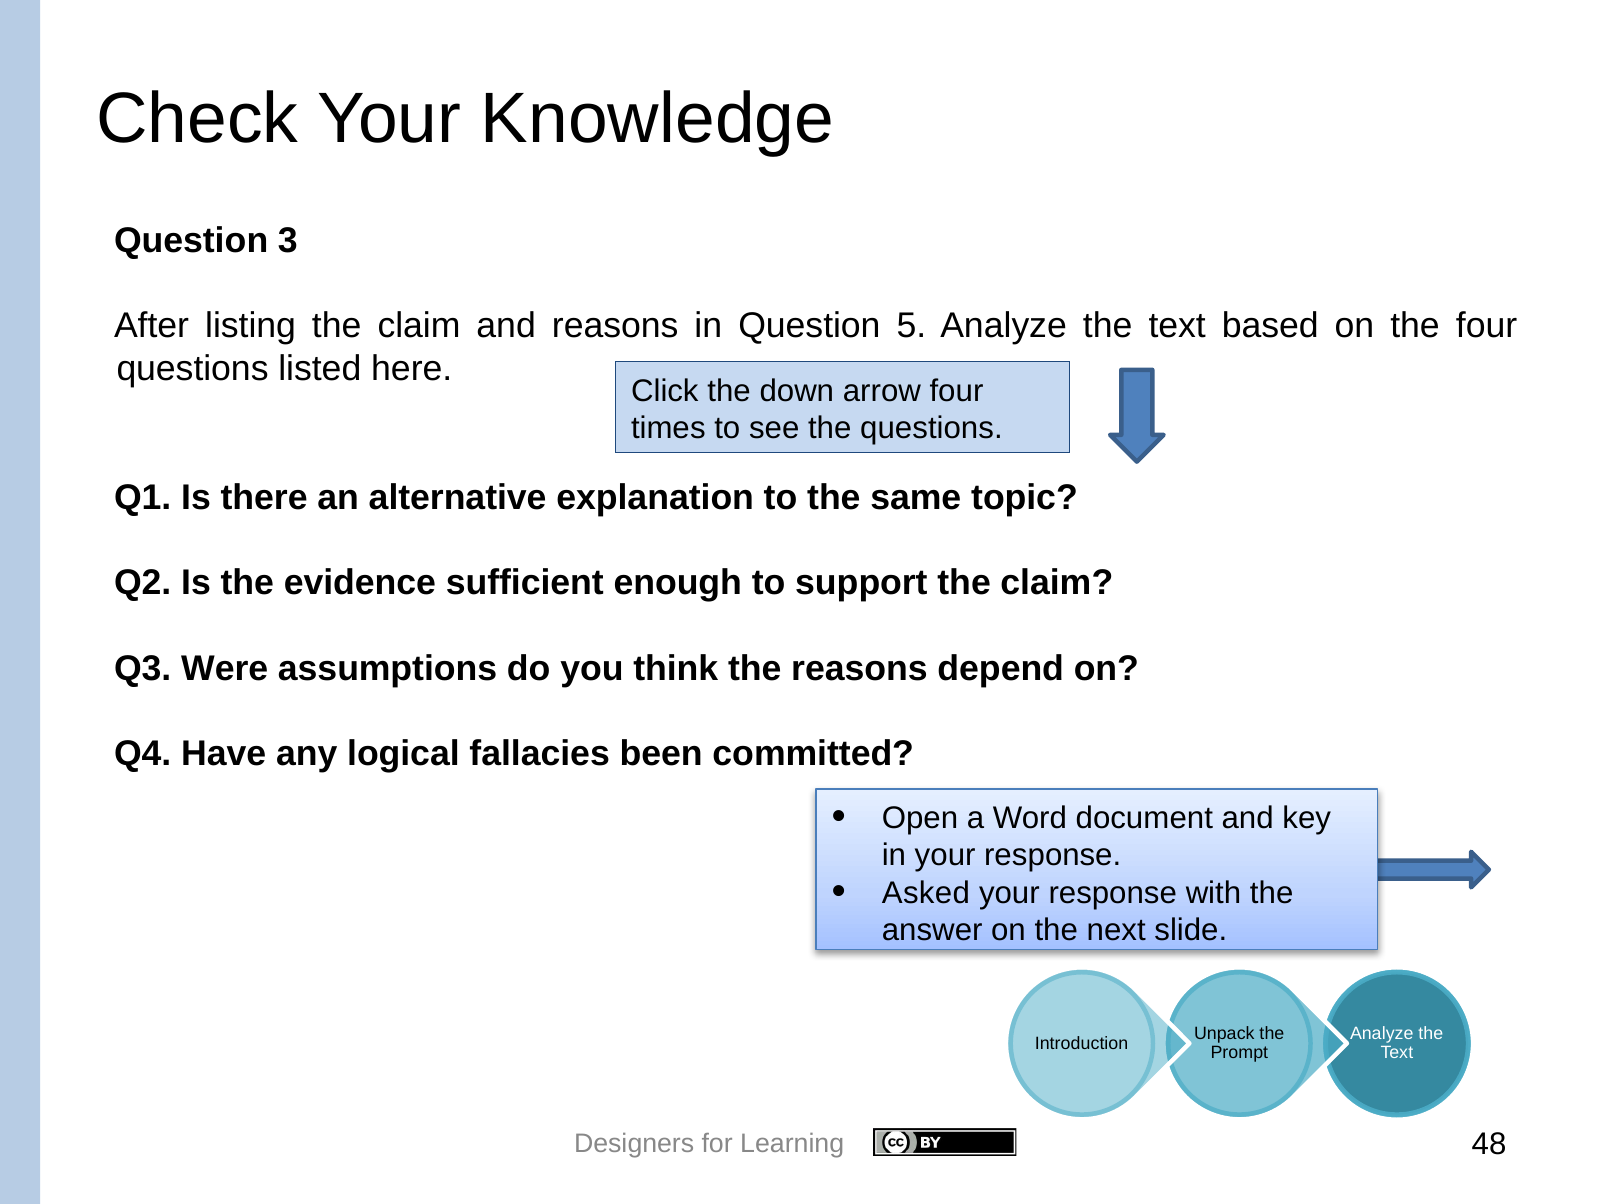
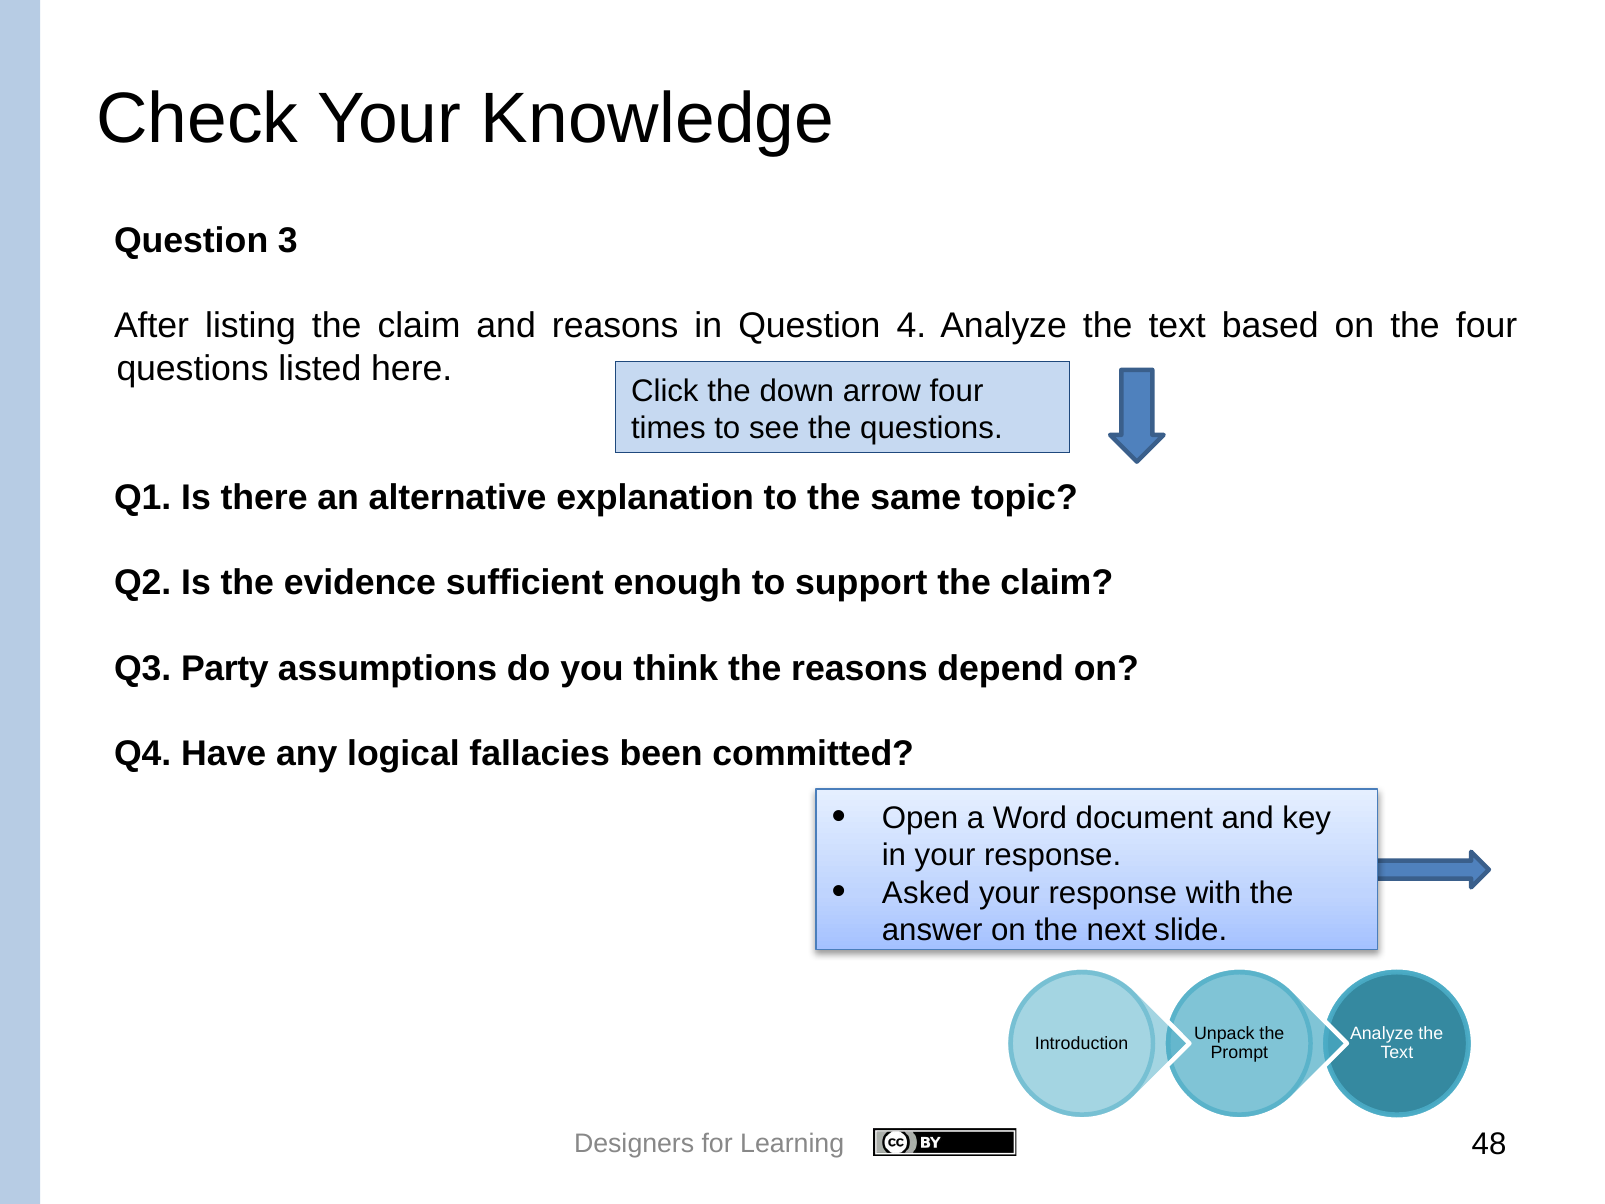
5: 5 -> 4
Were: Were -> Party
